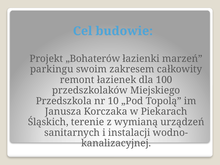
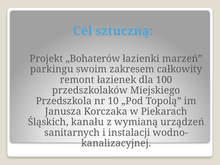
budowie: budowie -> sztuczną
terenie: terenie -> kanału
